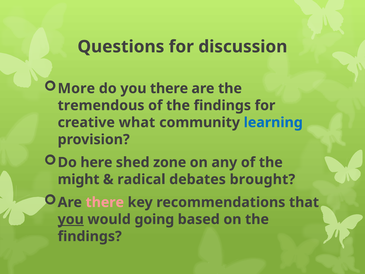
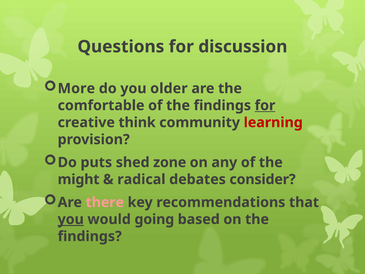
you there: there -> older
tremendous: tremendous -> comfortable
for at (265, 105) underline: none -> present
what: what -> think
learning colour: blue -> red
here: here -> puts
brought: brought -> consider
